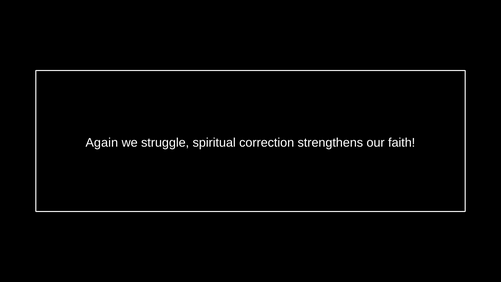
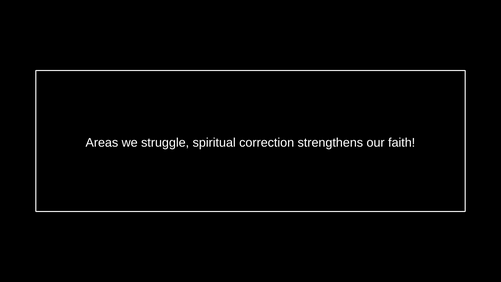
Again: Again -> Areas
